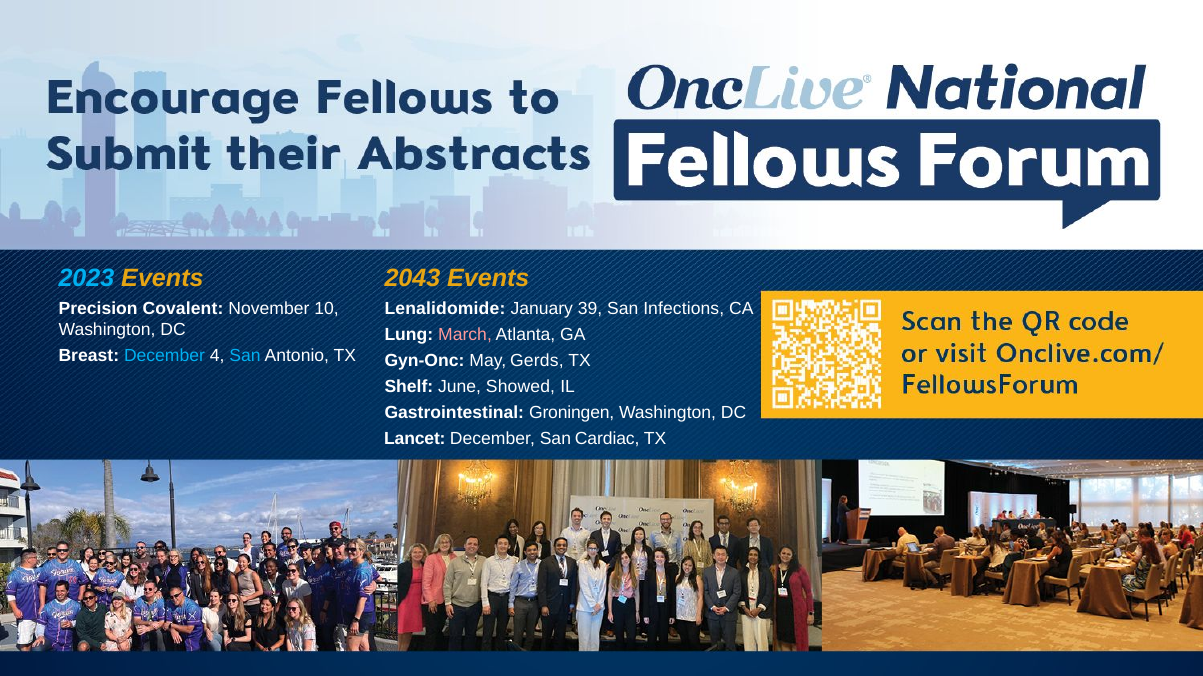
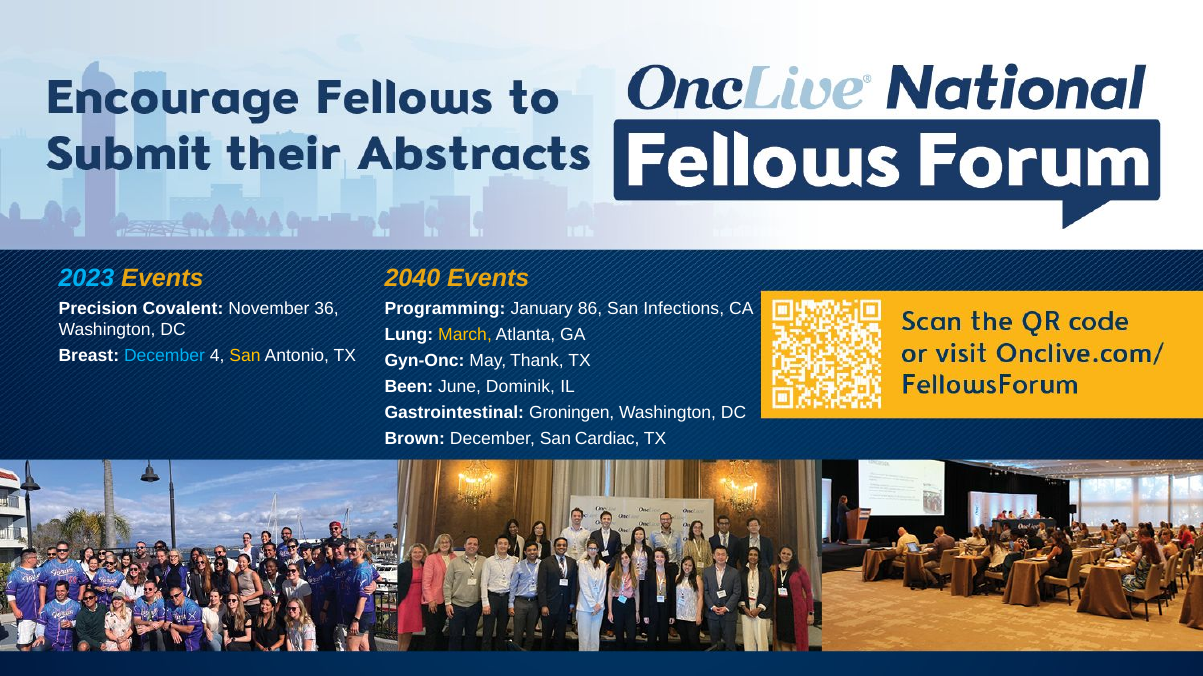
2043: 2043 -> 2040
10: 10 -> 36
Lenalidomide: Lenalidomide -> Programming
39: 39 -> 86
March colour: pink -> yellow
San at (245, 356) colour: light blue -> yellow
Gerds: Gerds -> Thank
Shelf: Shelf -> Been
Showed: Showed -> Dominik
Lancet: Lancet -> Brown
